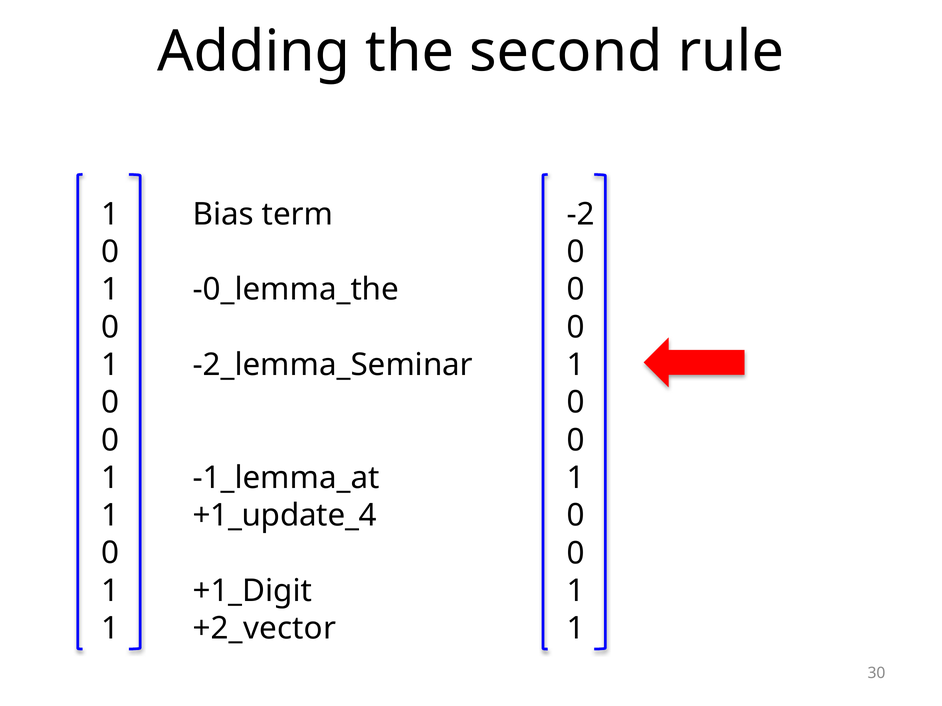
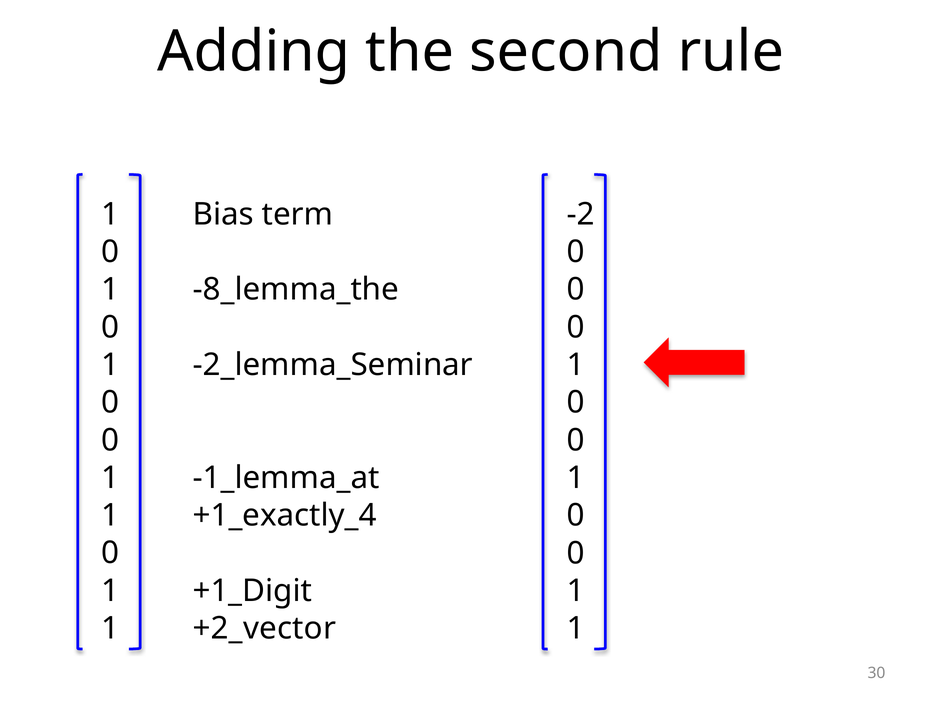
-0_lemma_the: -0_lemma_the -> -8_lemma_the
+1_update_4: +1_update_4 -> +1_exactly_4
